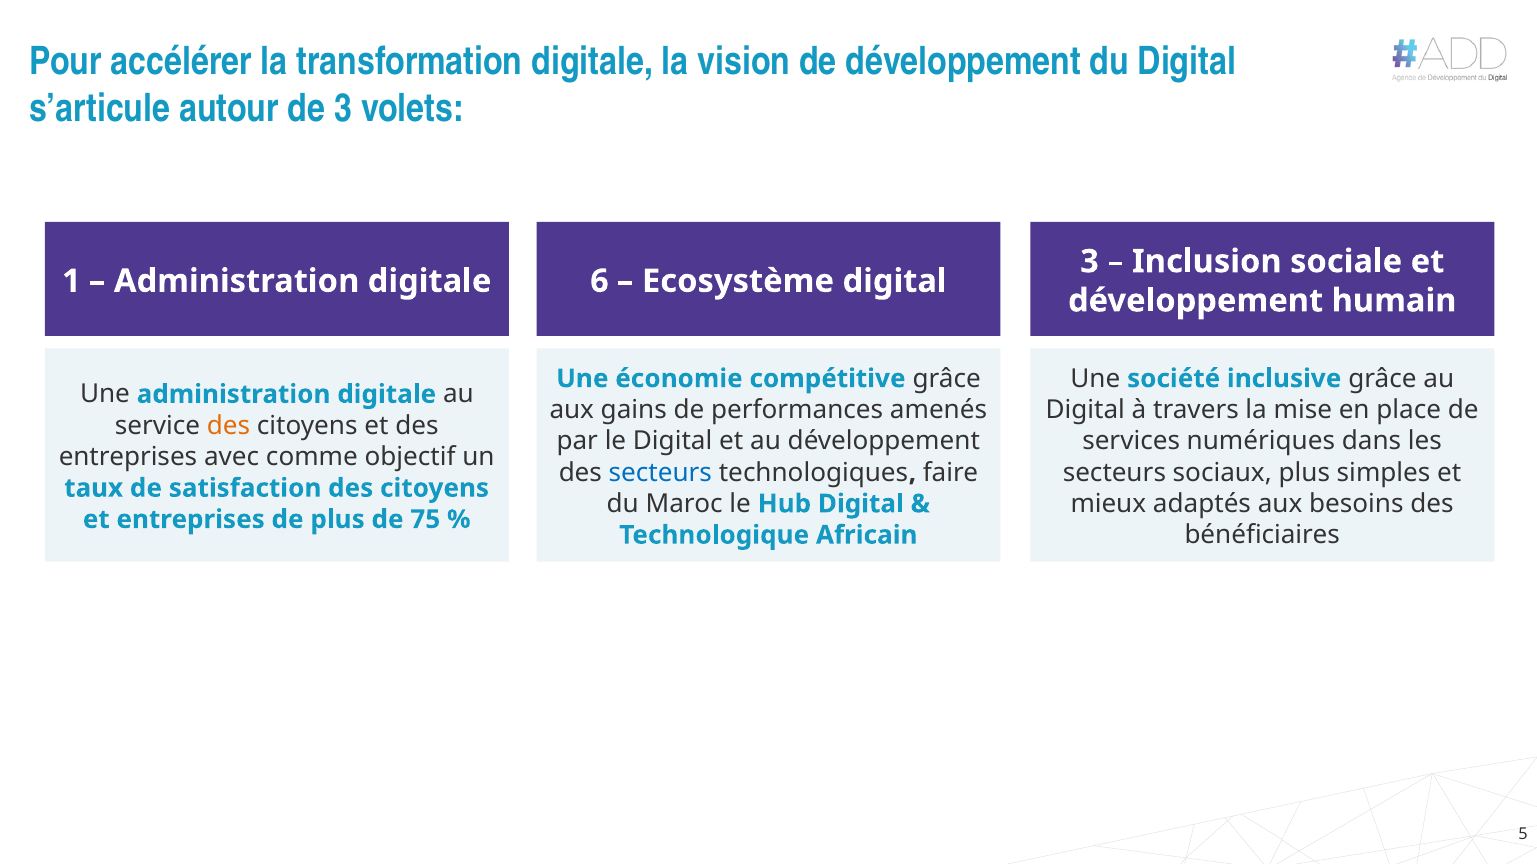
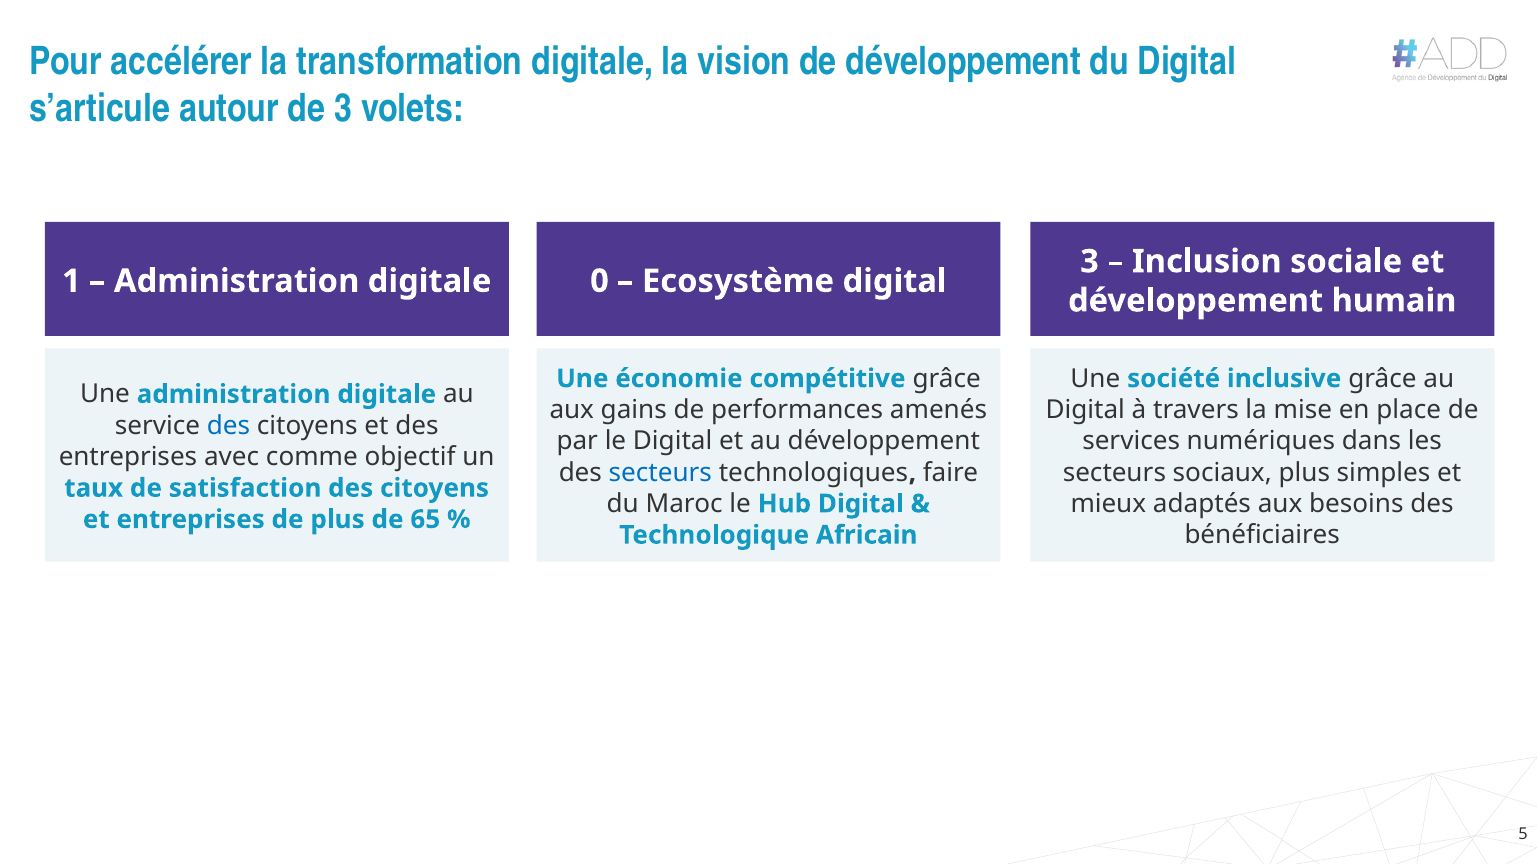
6: 6 -> 0
des at (229, 426) colour: orange -> blue
75: 75 -> 65
